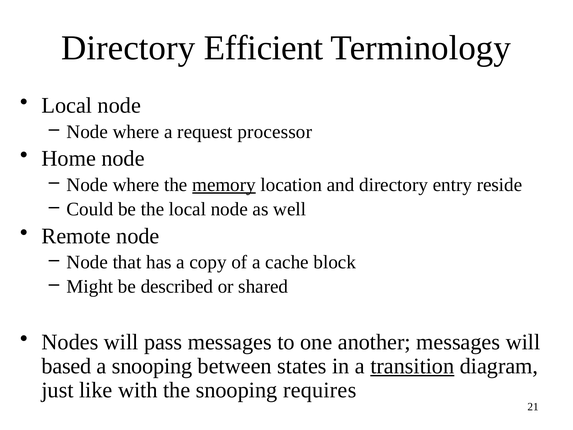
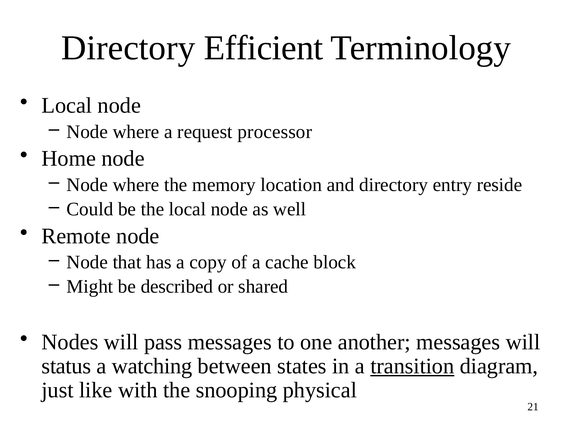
memory underline: present -> none
based: based -> status
a snooping: snooping -> watching
requires: requires -> physical
